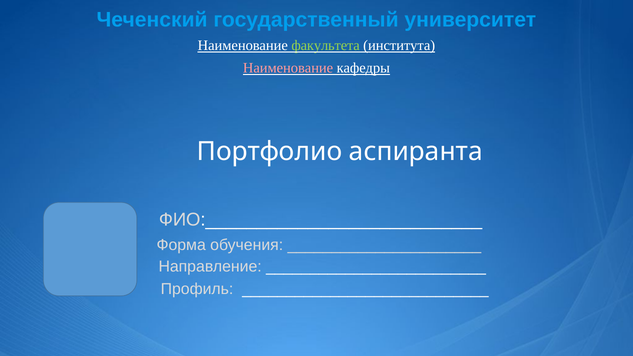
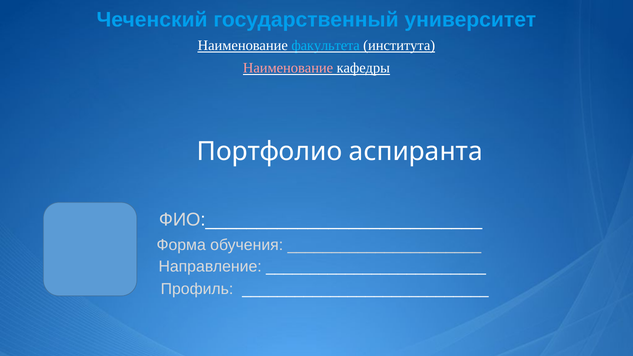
факультета colour: light green -> light blue
